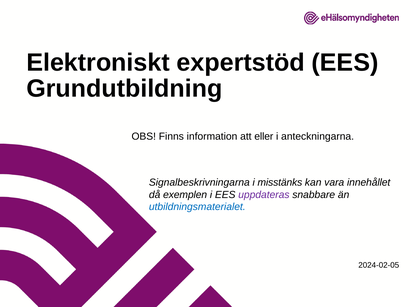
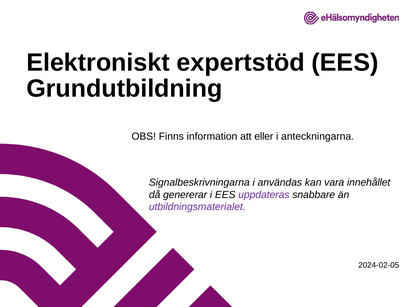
misstänks: misstänks -> användas
exemplen: exemplen -> genererar
utbildningsmaterialet colour: blue -> purple
